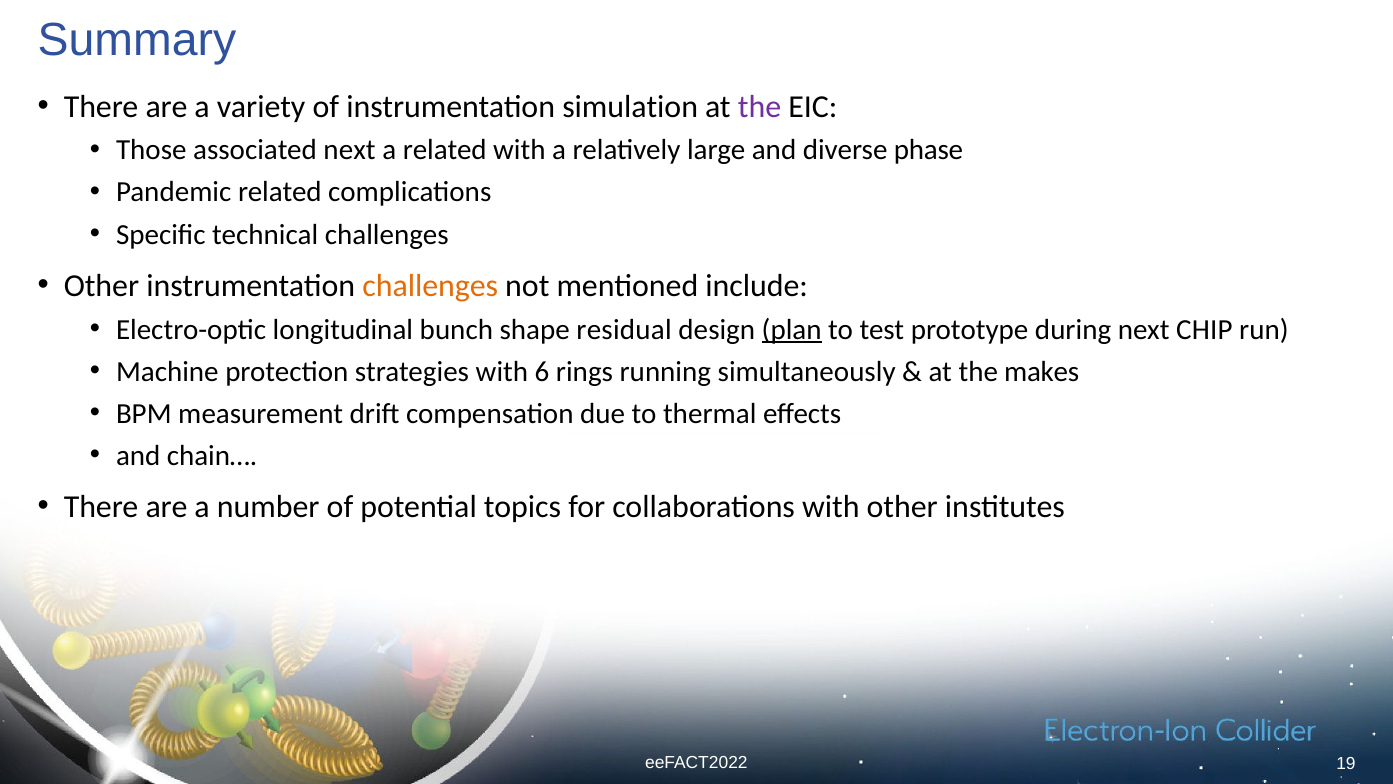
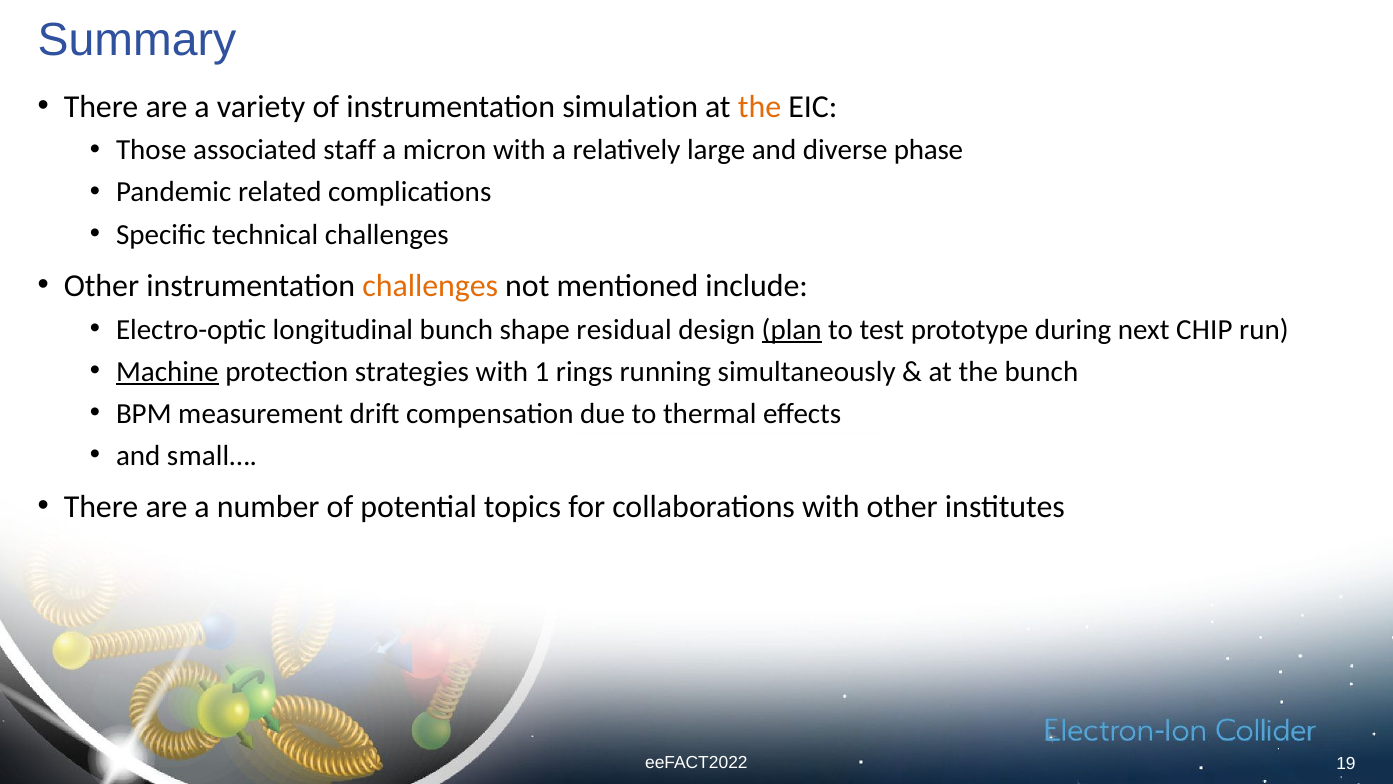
the at (760, 107) colour: purple -> orange
associated next: next -> staff
a related: related -> micron
Machine underline: none -> present
6: 6 -> 1
the makes: makes -> bunch
chain…: chain… -> small…
